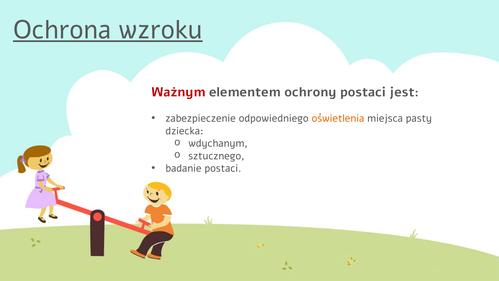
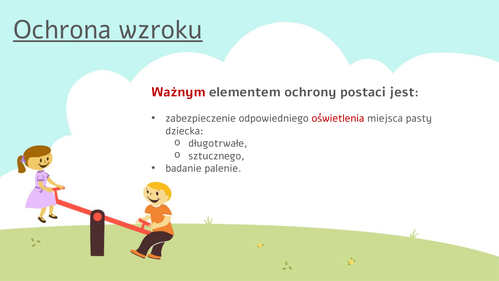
oświetlenia colour: orange -> red
wdychanym: wdychanym -> długotrwałe
badanie postaci: postaci -> palenie
